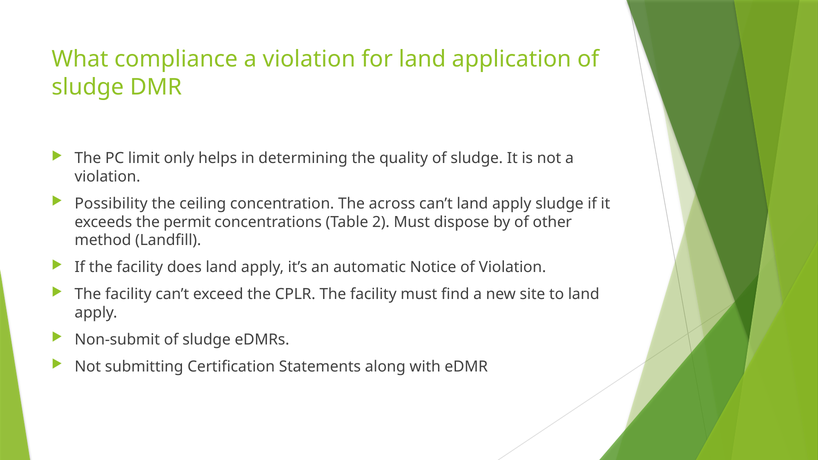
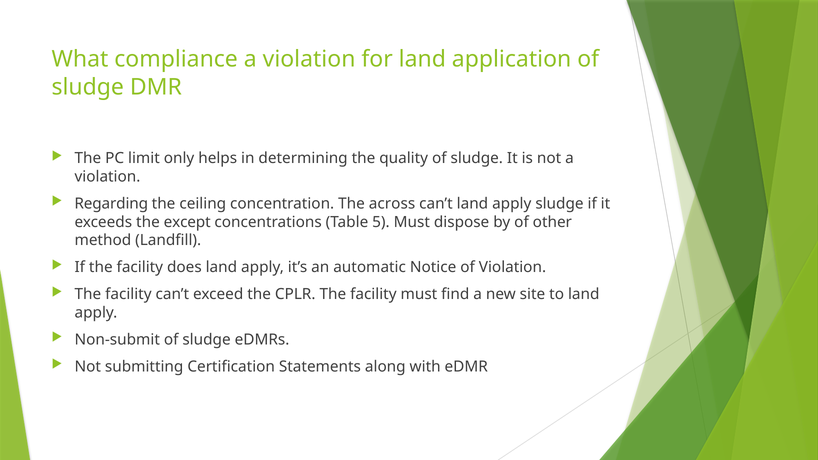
Possibility: Possibility -> Regarding
permit: permit -> except
2: 2 -> 5
